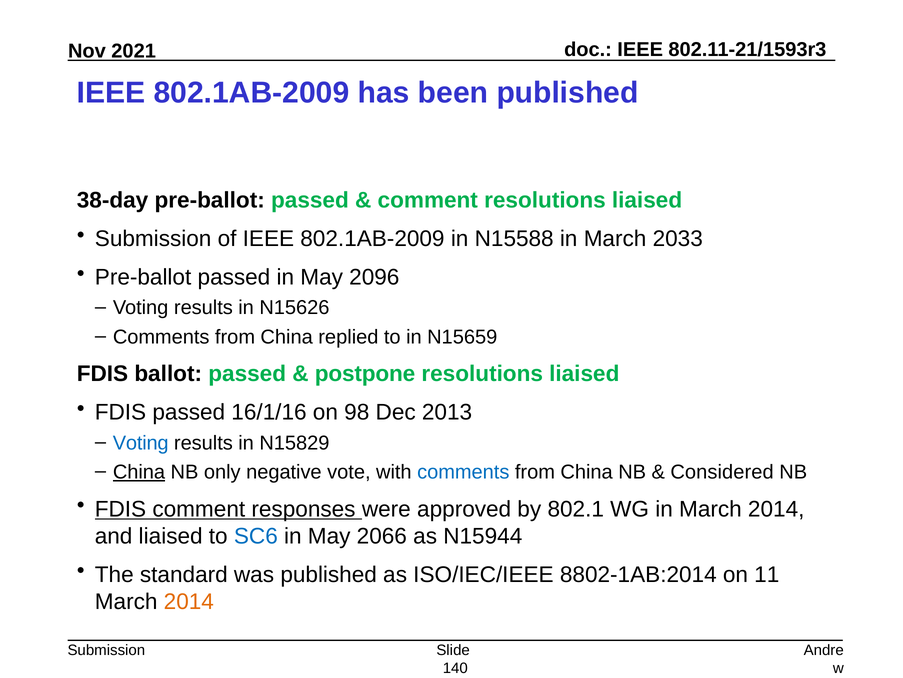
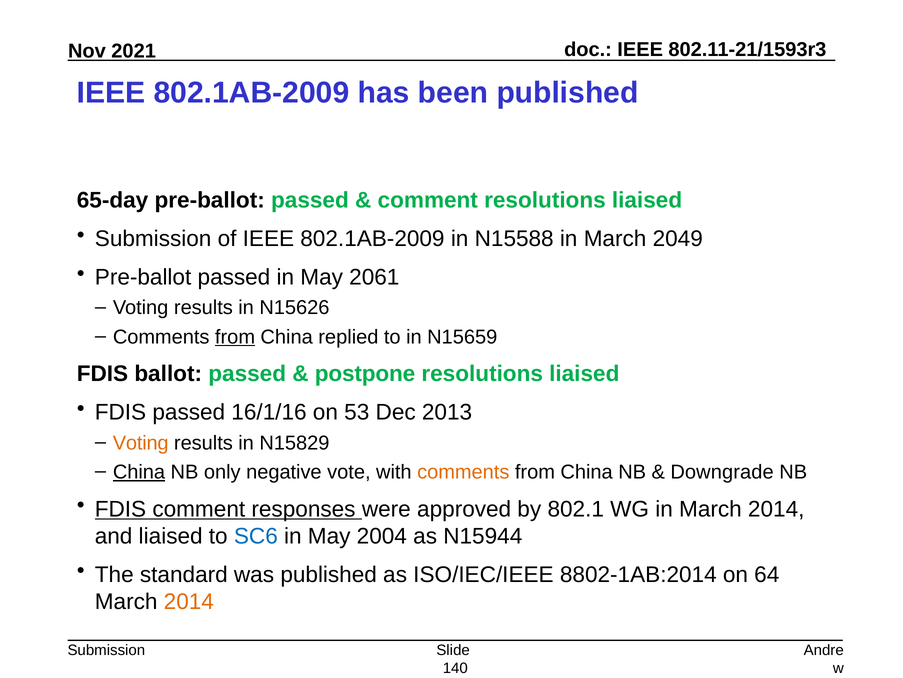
38-day: 38-day -> 65-day
2033: 2033 -> 2049
2096: 2096 -> 2061
from at (235, 337) underline: none -> present
98: 98 -> 53
Voting at (141, 442) colour: blue -> orange
comments at (463, 472) colour: blue -> orange
Considered: Considered -> Downgrade
2066: 2066 -> 2004
11: 11 -> 64
